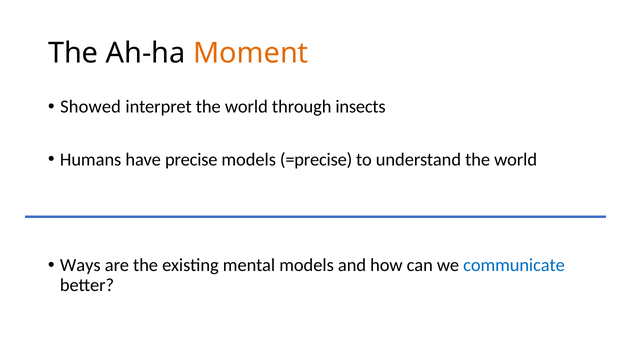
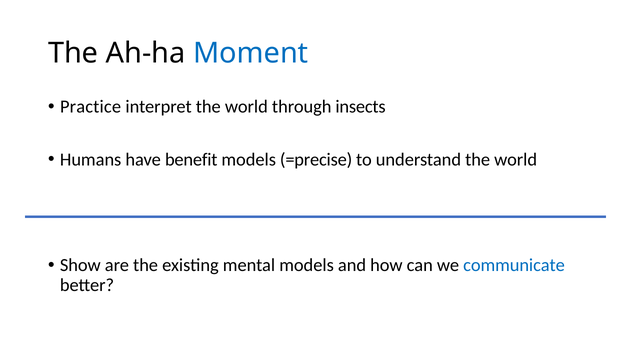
Moment colour: orange -> blue
Showed: Showed -> Practice
precise: precise -> benefit
Ways: Ways -> Show
